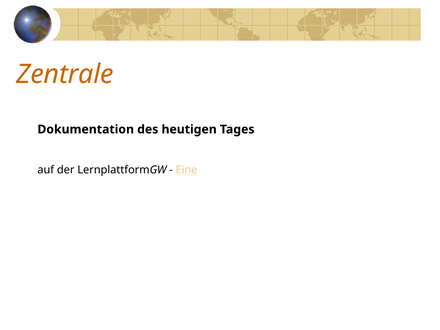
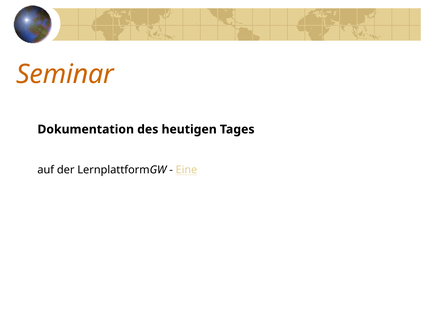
Zentrale: Zentrale -> Seminar
